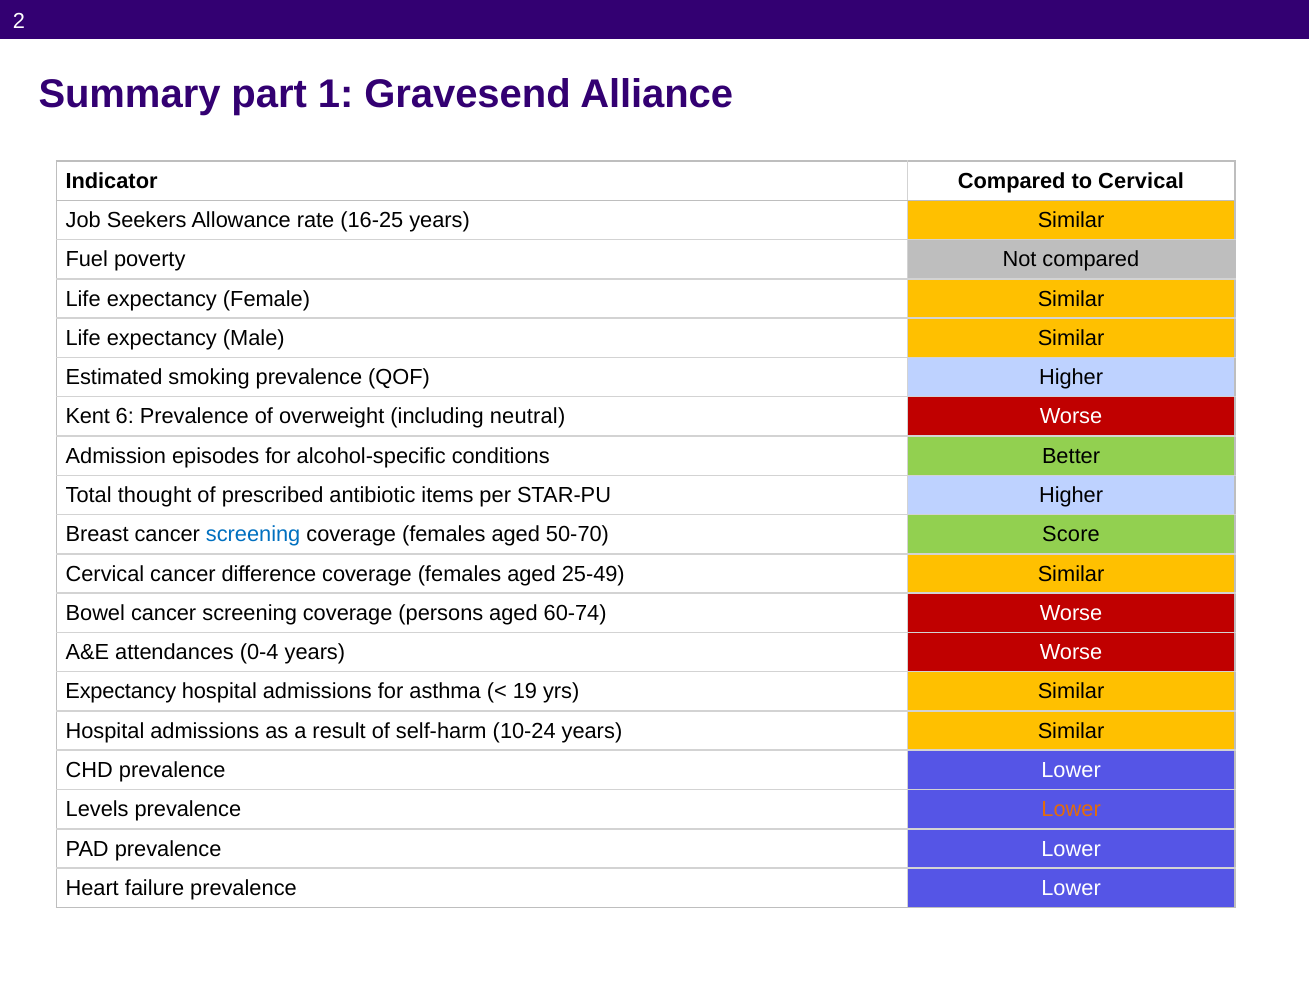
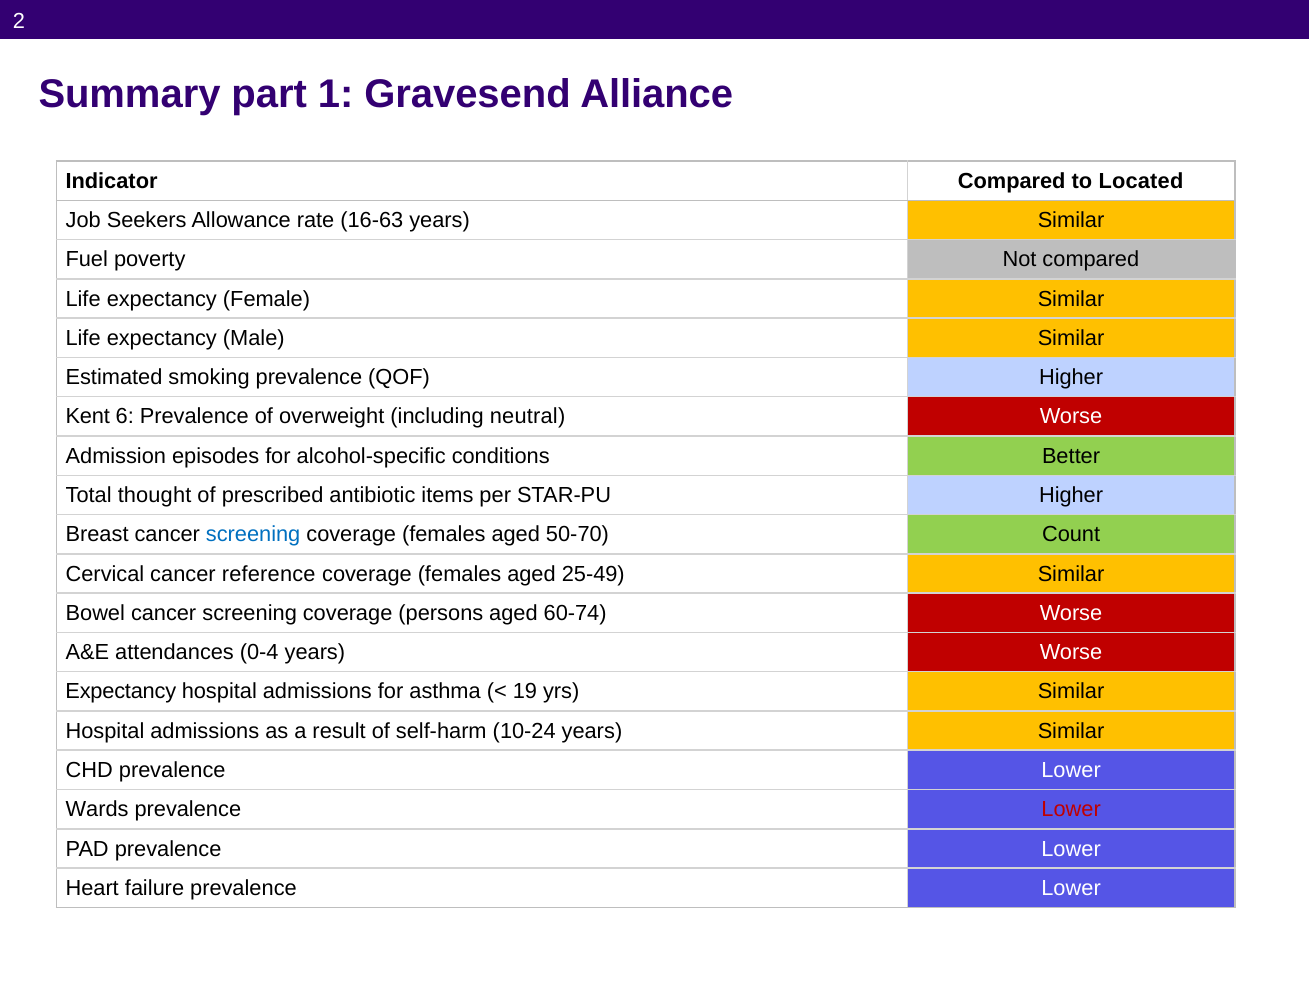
to Cervical: Cervical -> Located
16-25: 16-25 -> 16-63
Score: Score -> Count
difference: difference -> reference
Levels: Levels -> Wards
Lower at (1071, 809) colour: orange -> red
